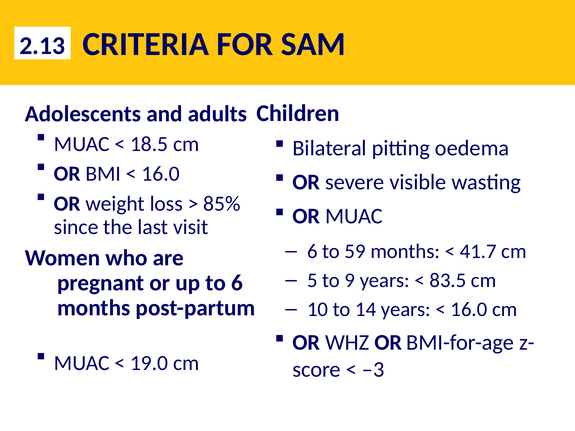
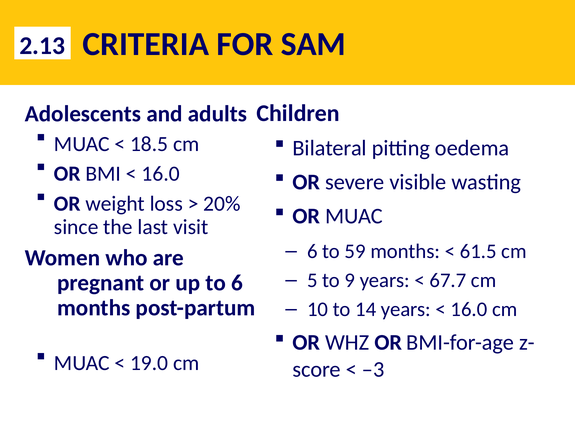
85%: 85% -> 20%
41.7: 41.7 -> 61.5
83.5: 83.5 -> 67.7
